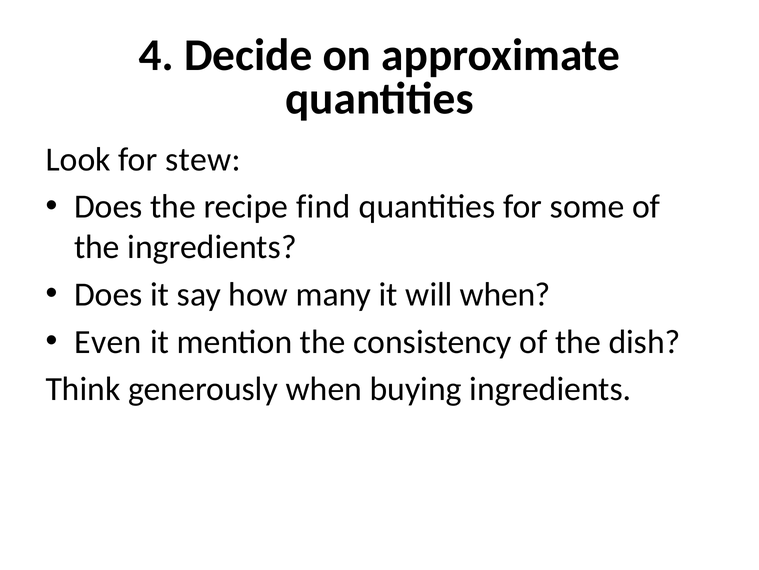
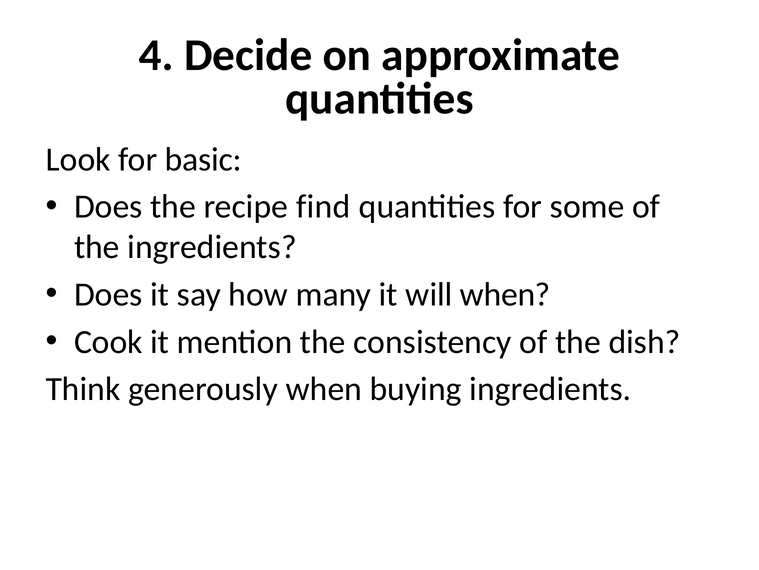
stew: stew -> basic
Even: Even -> Cook
